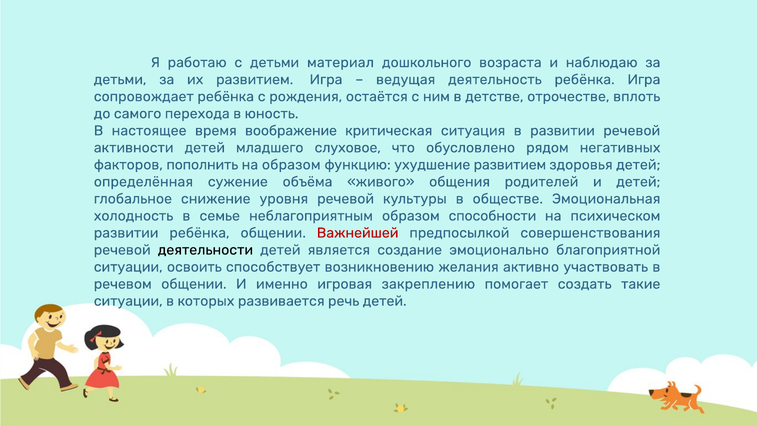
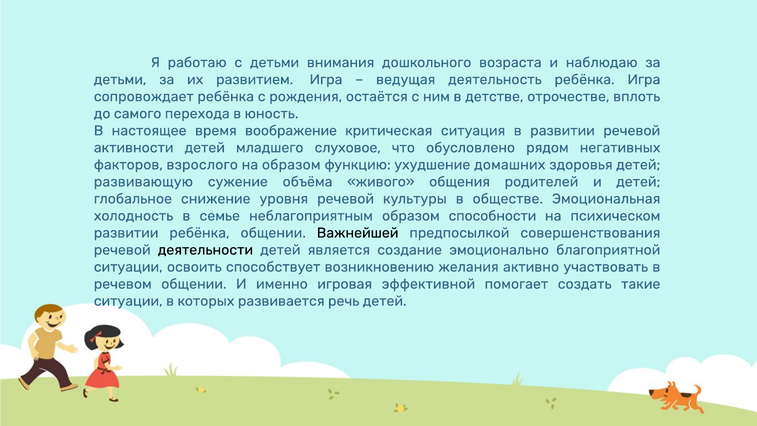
материал: материал -> внимания
пополнить: пополнить -> взрослого
ухудшение развитием: развитием -> домашних
определённая: определённая -> развивающую
Важнейшей colour: red -> black
закреплению: закреплению -> эффективной
